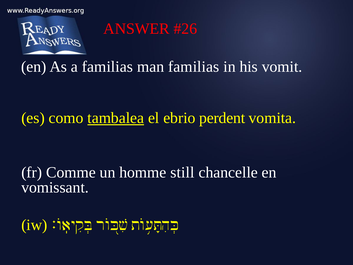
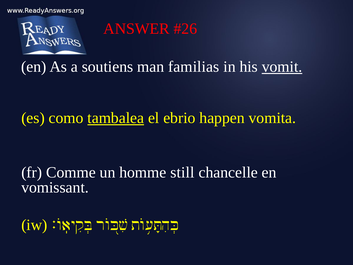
a familias: familias -> soutiens
vomit underline: none -> present
perdent: perdent -> happen
